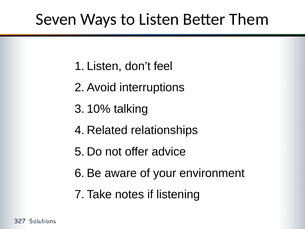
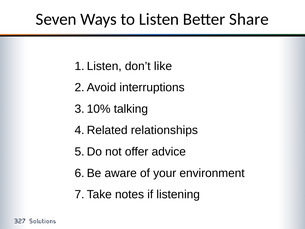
Them: Them -> Share
feel: feel -> like
